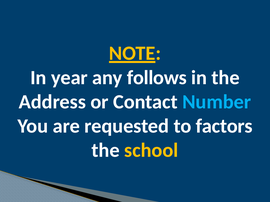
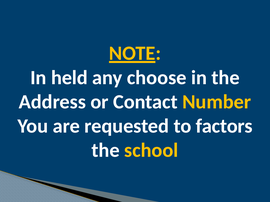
year: year -> held
follows: follows -> choose
Number colour: light blue -> yellow
